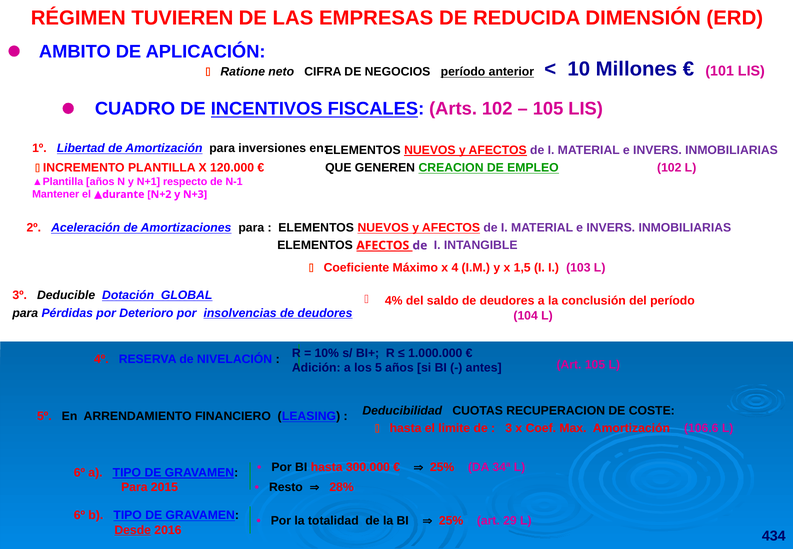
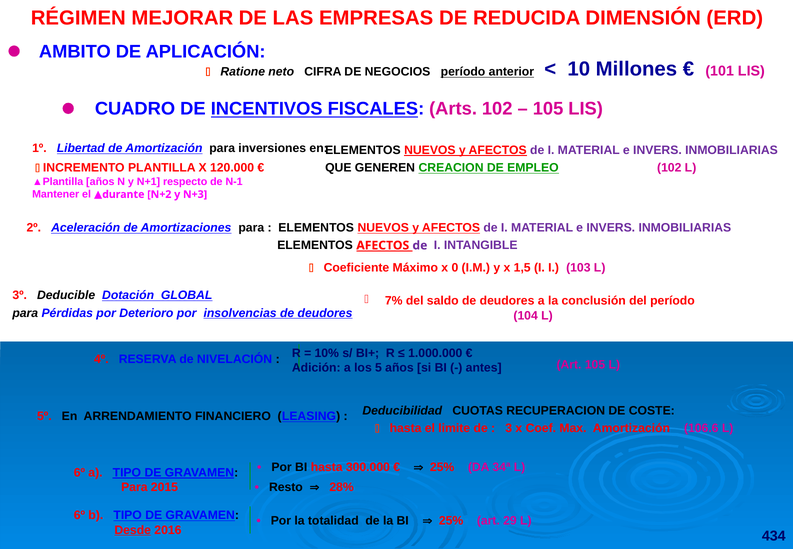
TUVIEREN: TUVIEREN -> MEJORAR
4: 4 -> 0
4%: 4% -> 7%
